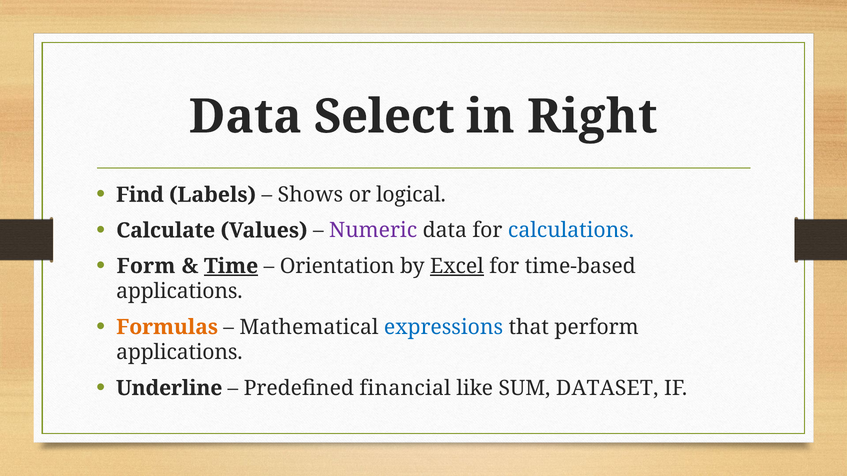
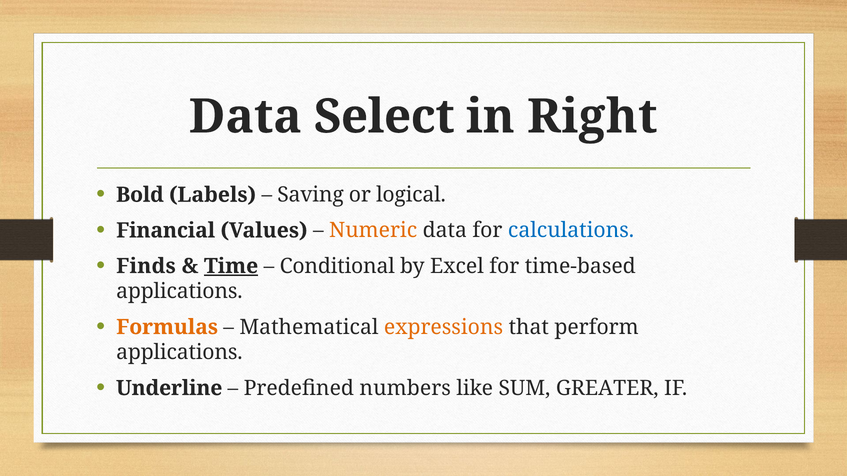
Find: Find -> Bold
Shows: Shows -> Saving
Calculate: Calculate -> Financial
Numeric colour: purple -> orange
Form: Form -> Finds
Orientation: Orientation -> Conditional
Excel underline: present -> none
expressions colour: blue -> orange
financial: financial -> numbers
DATASET: DATASET -> GREATER
